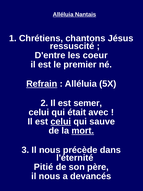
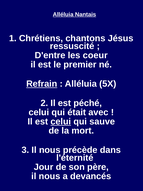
semer: semer -> péché
mort underline: present -> none
Pitié: Pitié -> Jour
